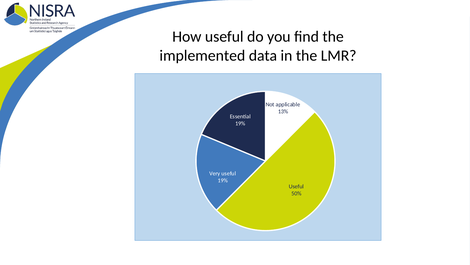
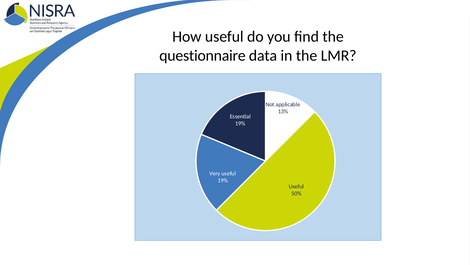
implemented: implemented -> questionnaire
